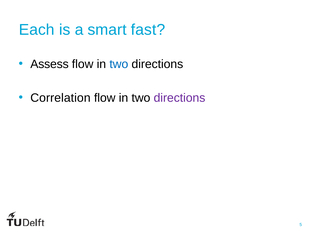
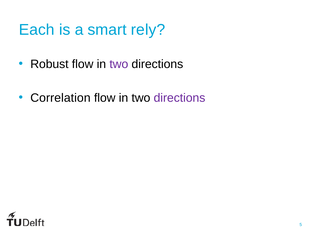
fast: fast -> rely
Assess: Assess -> Robust
two at (119, 64) colour: blue -> purple
